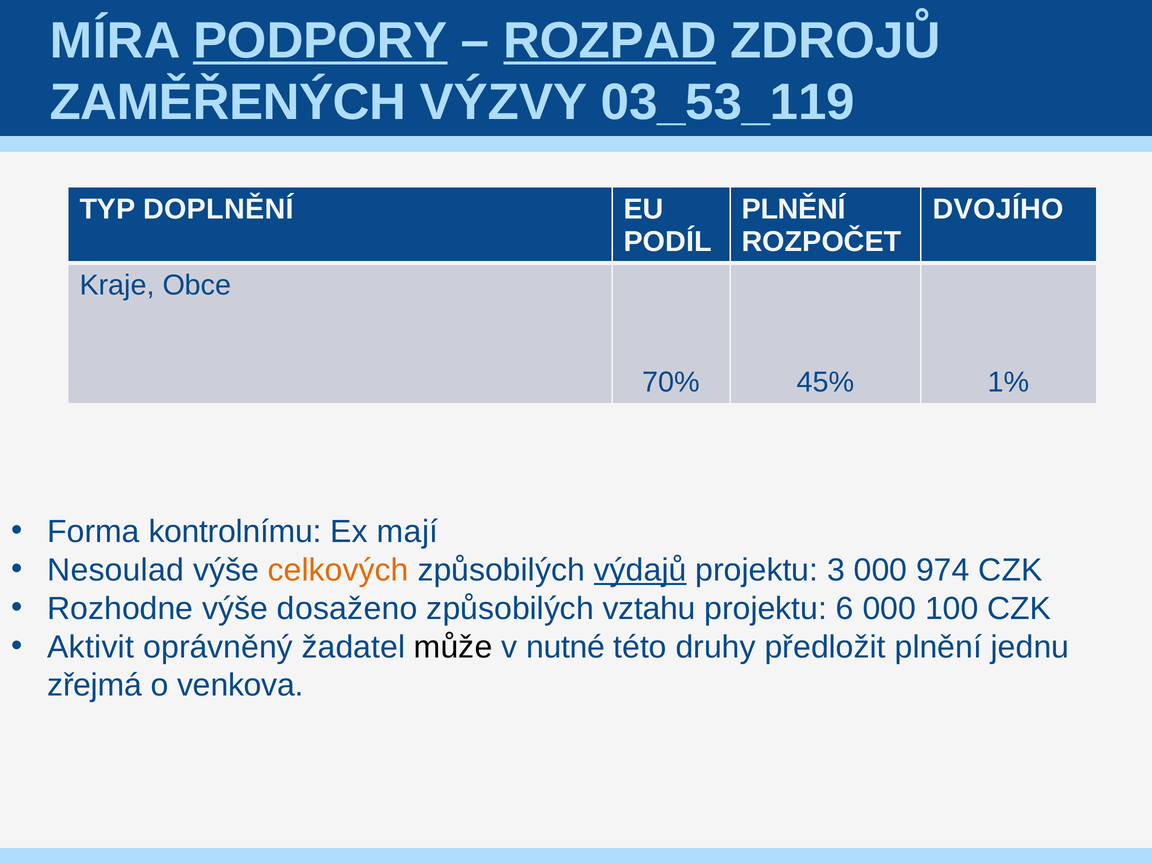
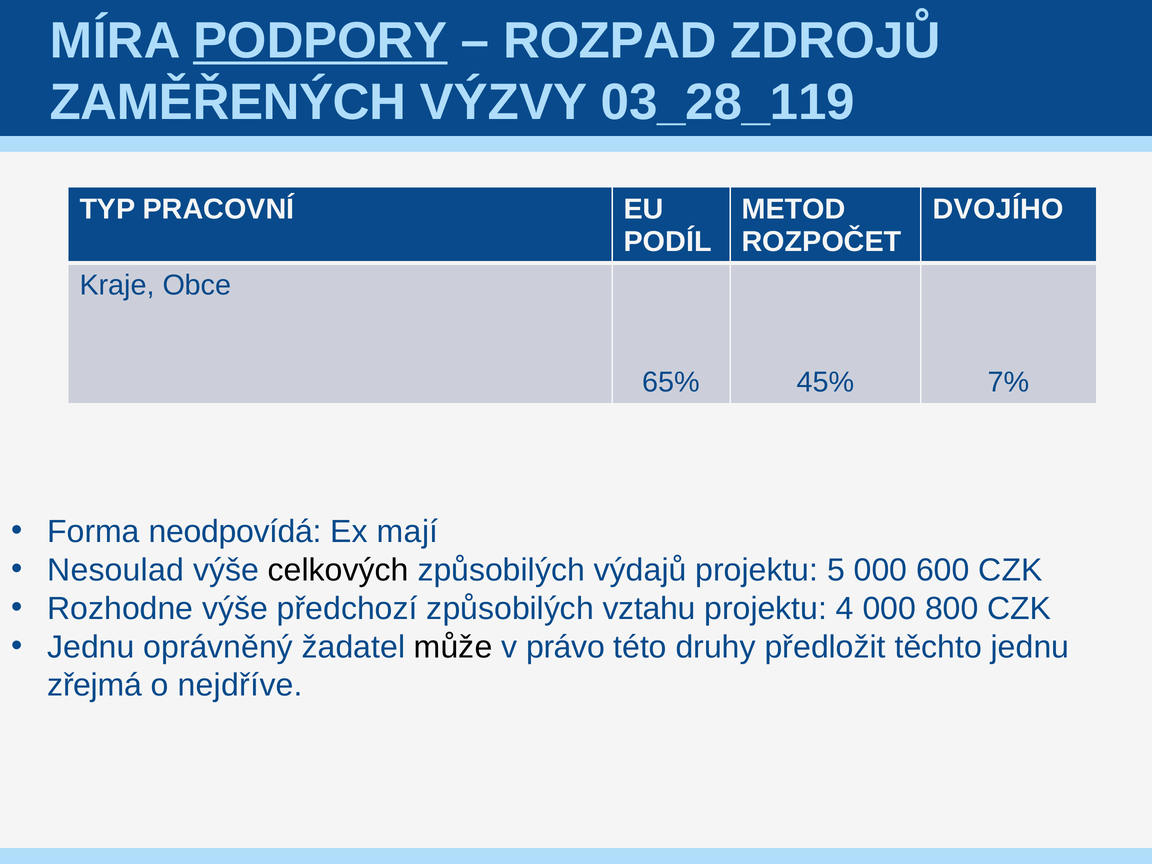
ROZPAD underline: present -> none
03_53_119: 03_53_119 -> 03_28_119
DOPLNĚNÍ: DOPLNĚNÍ -> PRACOVNÍ
PLNĚNÍ at (794, 209): PLNĚNÍ -> METOD
70%: 70% -> 65%
1%: 1% -> 7%
kontrolnímu: kontrolnímu -> neodpovídá
celkových colour: orange -> black
výdajů underline: present -> none
3: 3 -> 5
974: 974 -> 600
dosaženo: dosaženo -> předchozí
6: 6 -> 4
100: 100 -> 800
Aktivit at (91, 647): Aktivit -> Jednu
nutné: nutné -> právo
předložit plnění: plnění -> těchto
venkova: venkova -> nejdříve
